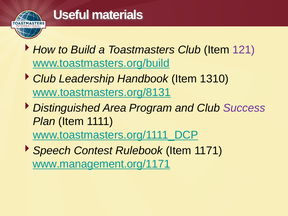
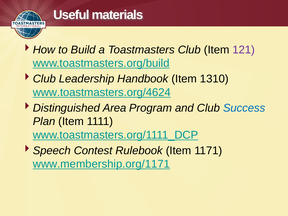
www.toastmasters.org/8131: www.toastmasters.org/8131 -> www.toastmasters.org/4624
Success colour: purple -> blue
www.management.org/1171: www.management.org/1171 -> www.membership.org/1171
